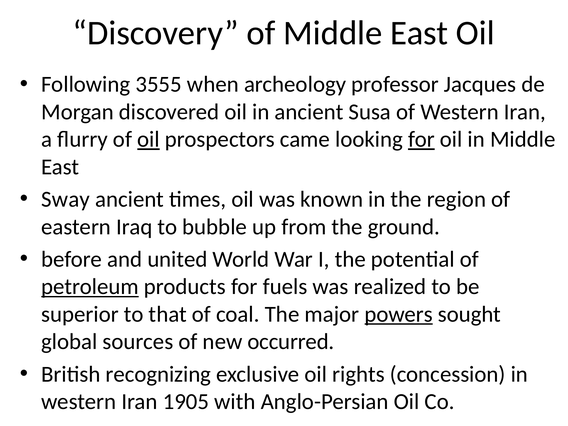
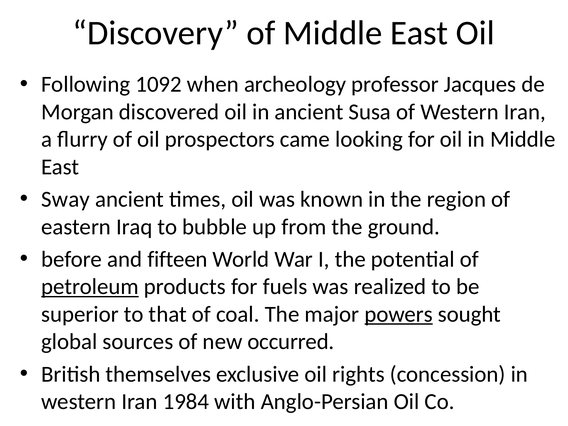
3555: 3555 -> 1092
oil at (148, 139) underline: present -> none
for at (421, 139) underline: present -> none
united: united -> fifteen
recognizing: recognizing -> themselves
1905: 1905 -> 1984
